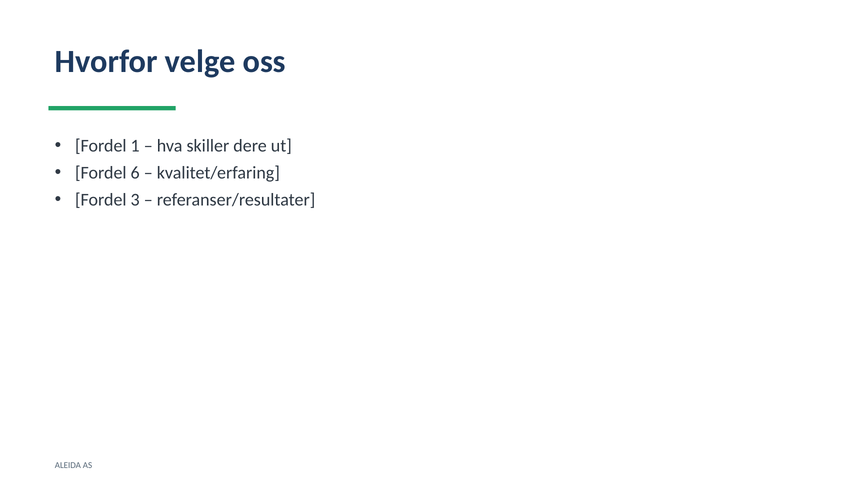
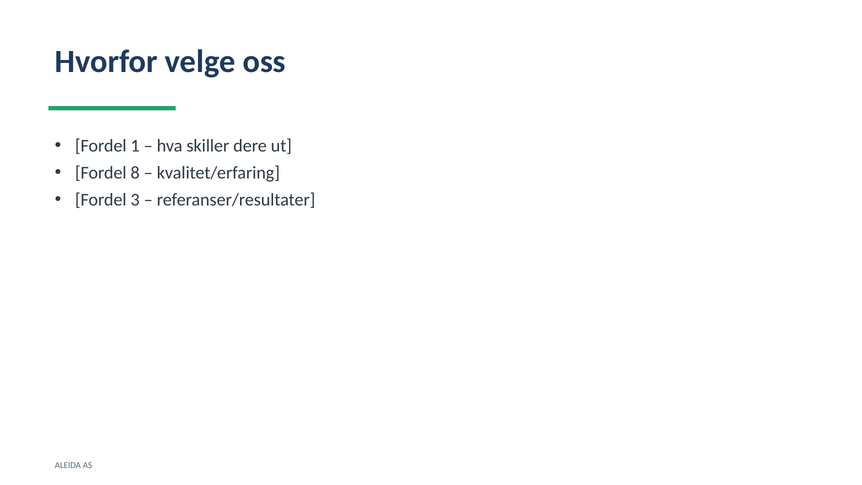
6: 6 -> 8
